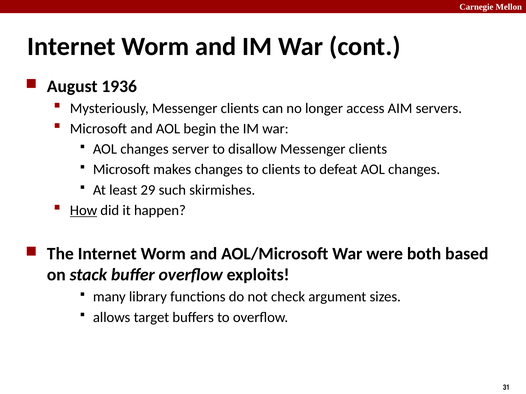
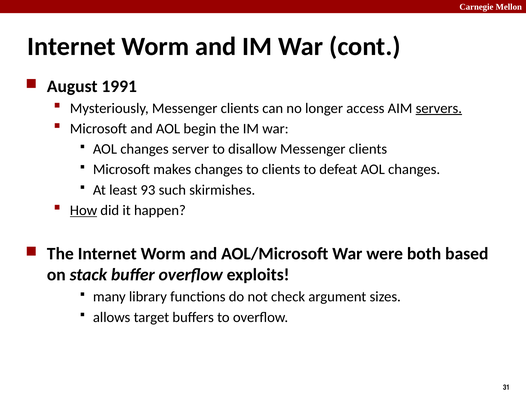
1936: 1936 -> 1991
servers underline: none -> present
29: 29 -> 93
